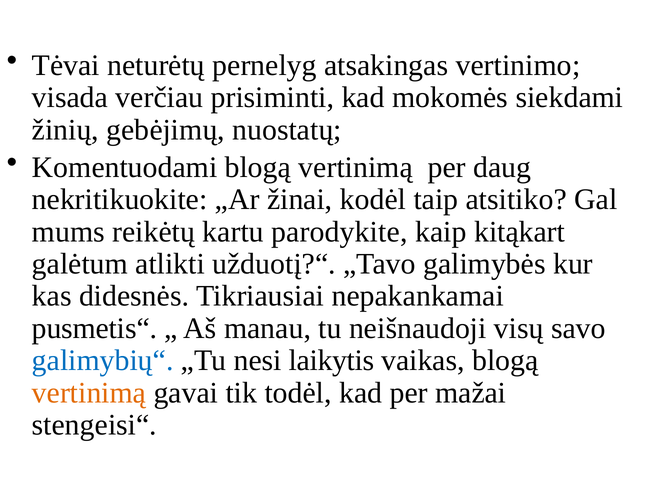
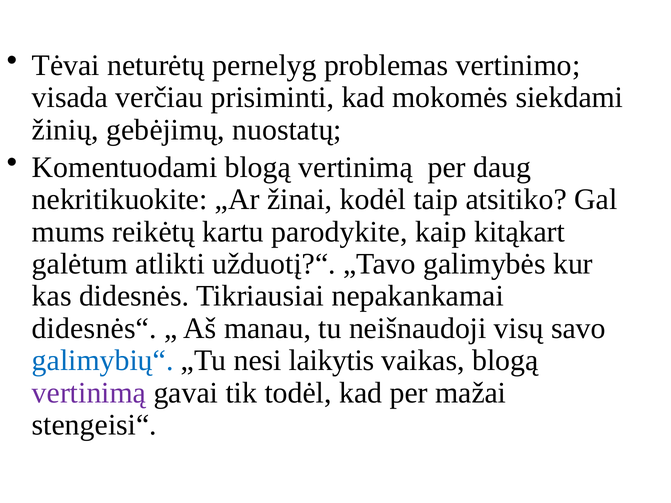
atsakingas: atsakingas -> problemas
pusmetis“: pusmetis“ -> didesnės“
vertinimą at (89, 393) colour: orange -> purple
